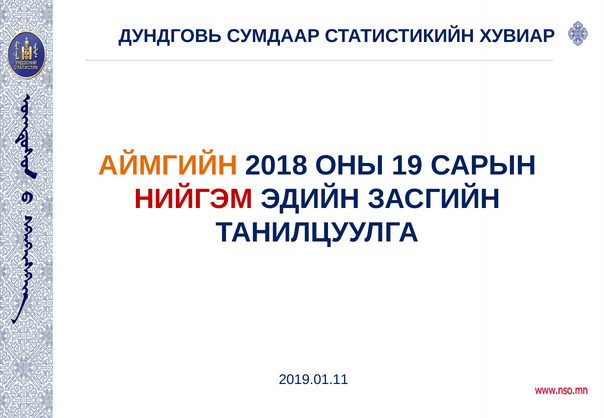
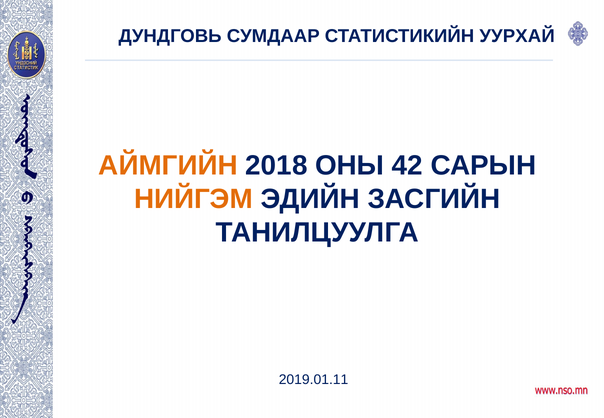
ХУВИАР: ХУВИАР -> УУРХАЙ
19: 19 -> 42
НИЙГЭМ colour: red -> orange
